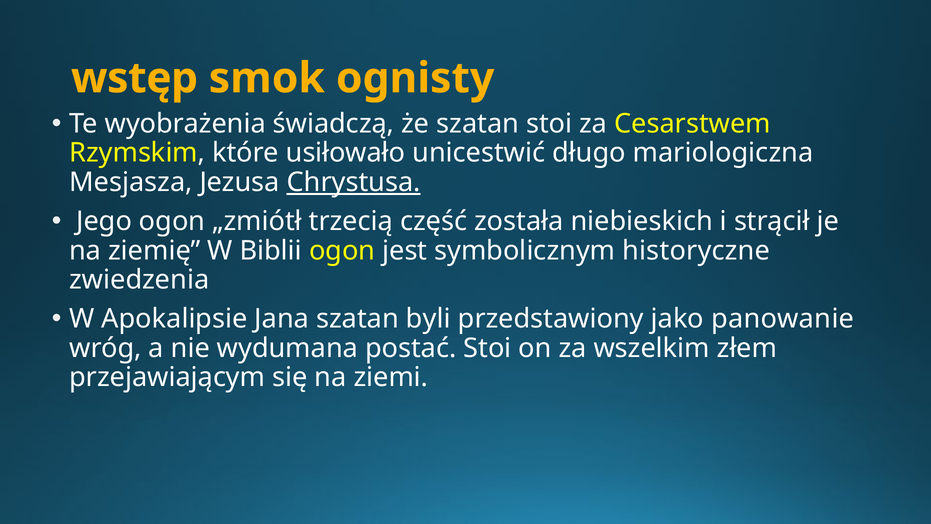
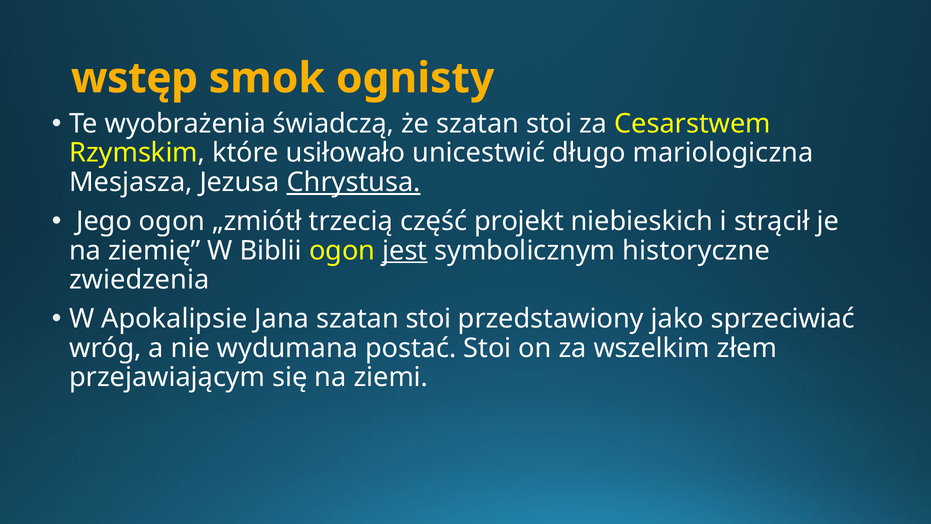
została: została -> projekt
jest underline: none -> present
Jana szatan byli: byli -> stoi
panowanie: panowanie -> sprzeciwiać
